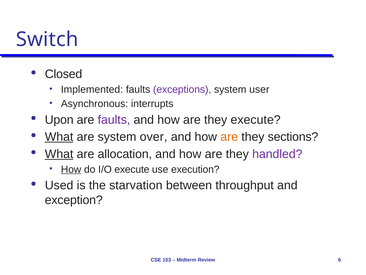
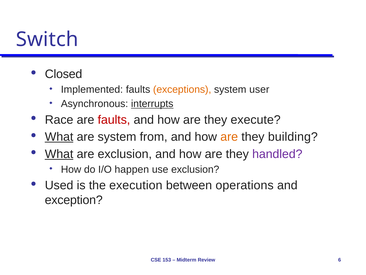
exceptions colour: purple -> orange
interrupts underline: none -> present
Upon: Upon -> Race
faults at (114, 120) colour: purple -> red
over: over -> from
sections: sections -> building
are allocation: allocation -> exclusion
How at (71, 169) underline: present -> none
I/O execute: execute -> happen
use execution: execution -> exclusion
starvation: starvation -> execution
throughput: throughput -> operations
